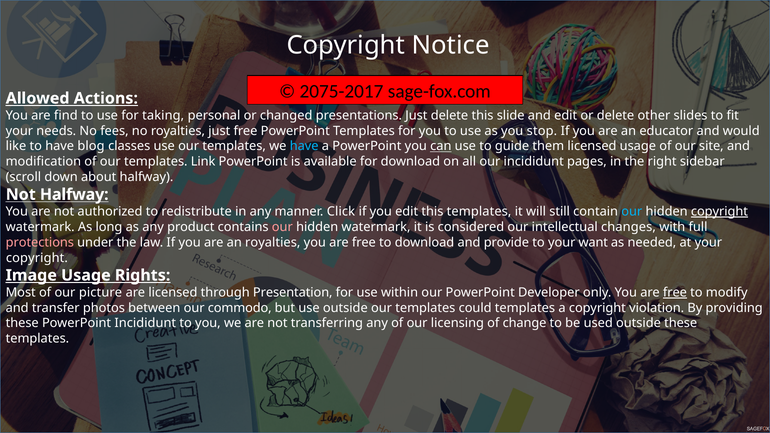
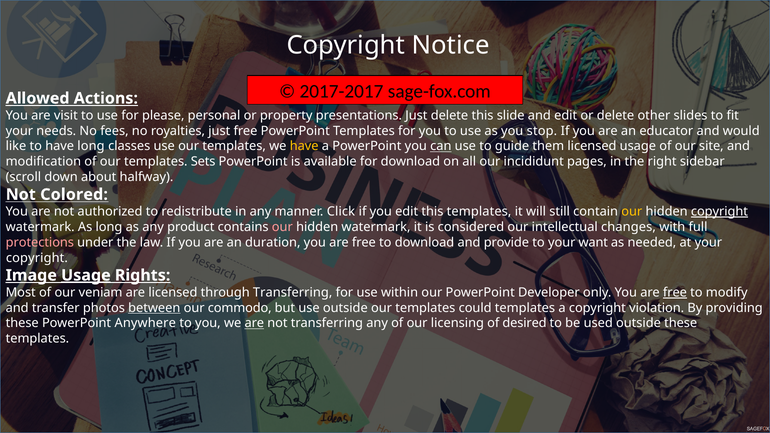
2075-2017: 2075-2017 -> 2017-2017
find: find -> visit
taking: taking -> please
changed: changed -> property
have blog: blog -> long
have at (304, 146) colour: light blue -> yellow
Link: Link -> Sets
Not Halfway: Halfway -> Colored
our at (632, 212) colour: light blue -> yellow
an royalties: royalties -> duration
Usage at (86, 275) underline: none -> present
picture: picture -> veniam
through Presentation: Presentation -> Transferring
between underline: none -> present
PowerPoint Incididunt: Incididunt -> Anywhere
are at (254, 323) underline: none -> present
change: change -> desired
